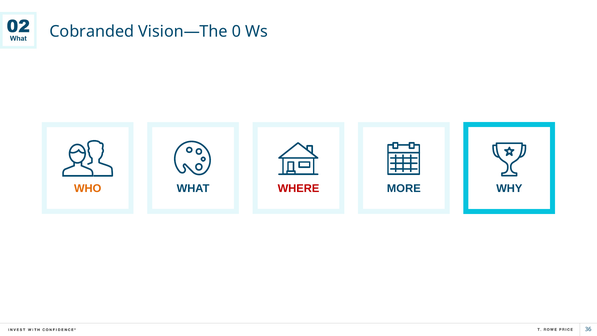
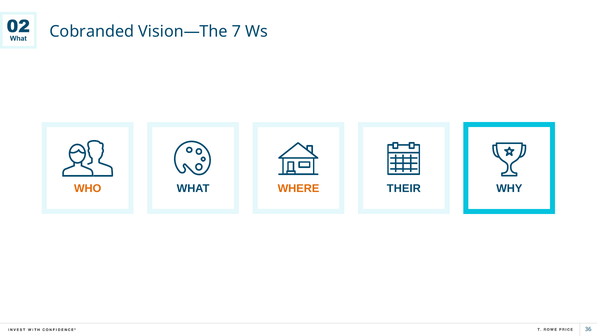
0: 0 -> 7
WHERE colour: red -> orange
MORE: MORE -> THEIR
